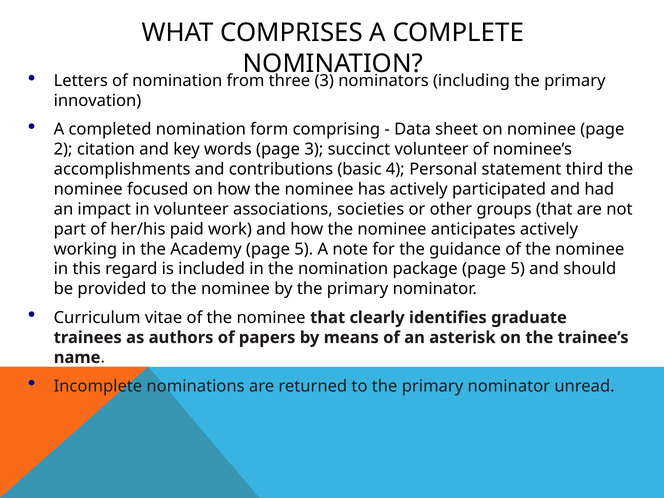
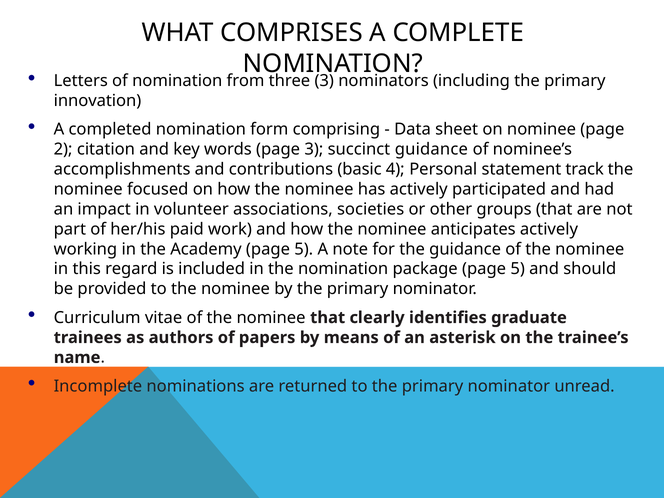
succinct volunteer: volunteer -> guidance
third: third -> track
